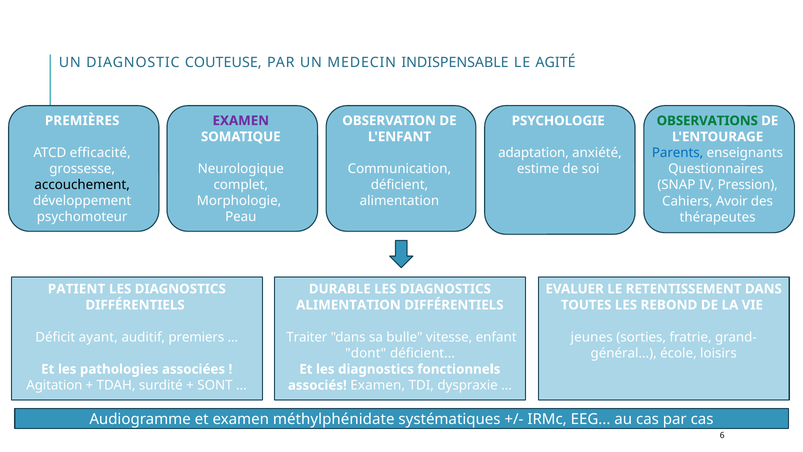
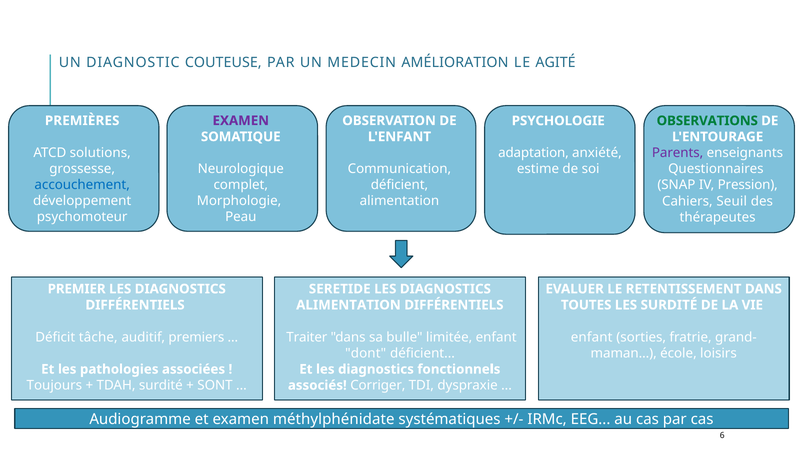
INDISPENSABLE: INDISPENSABLE -> AMÉLIORATION
efficacité: efficacité -> solutions
Parents colour: blue -> purple
accouchement colour: black -> blue
Avoir: Avoir -> Seuil
PATIENT: PATIENT -> PREMIER
DURABLE: DURABLE -> SERETIDE
LES REBOND: REBOND -> SURDITÉ
ayant: ayant -> tâche
vitesse: vitesse -> limitée
jeunes at (592, 337): jeunes -> enfant
général: général -> maman
Agitation: Agitation -> Toujours
associés Examen: Examen -> Corriger
